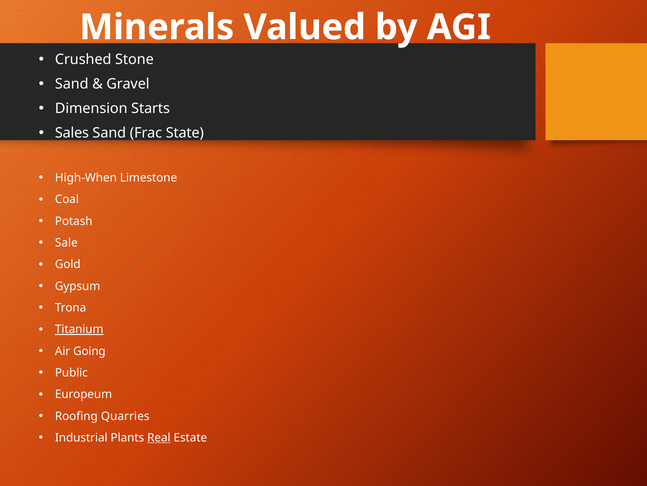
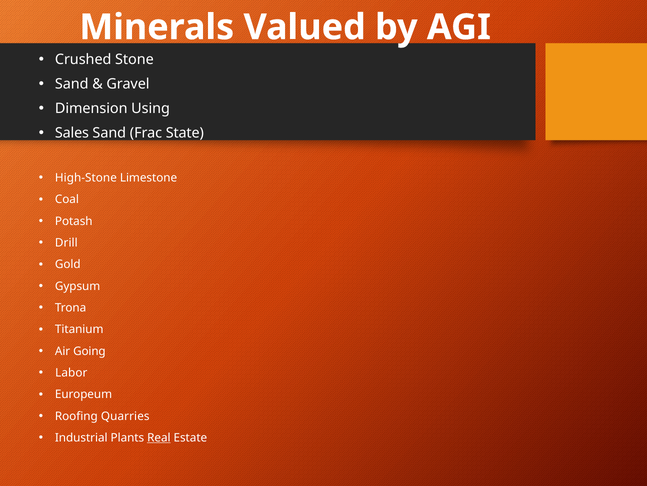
Starts: Starts -> Using
High-When: High-When -> High-Stone
Sale: Sale -> Drill
Titanium underline: present -> none
Public: Public -> Labor
